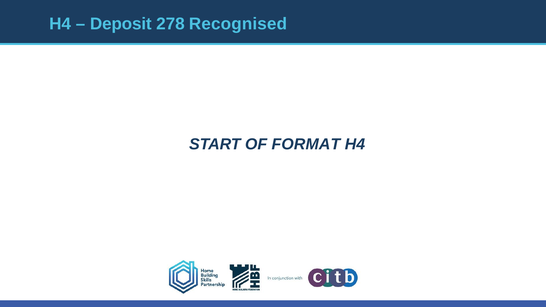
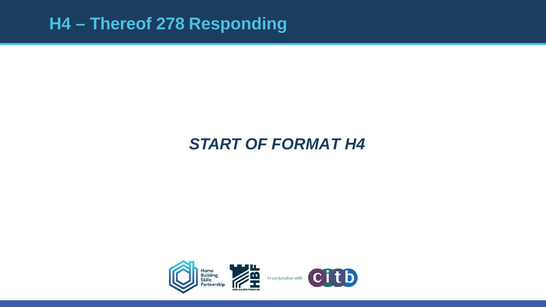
Deposit: Deposit -> Thereof
Recognised: Recognised -> Responding
